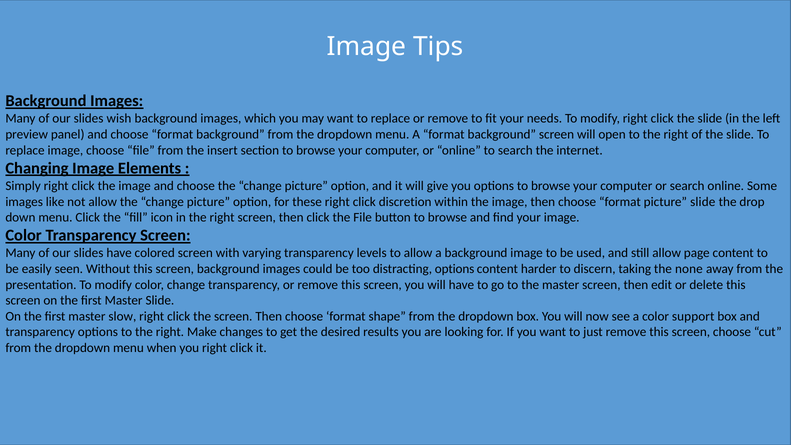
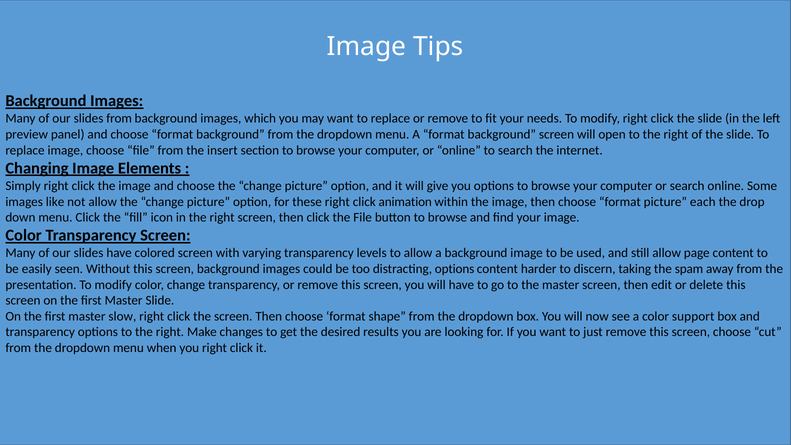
slides wish: wish -> from
discretion: discretion -> animation
picture slide: slide -> each
none: none -> spam
